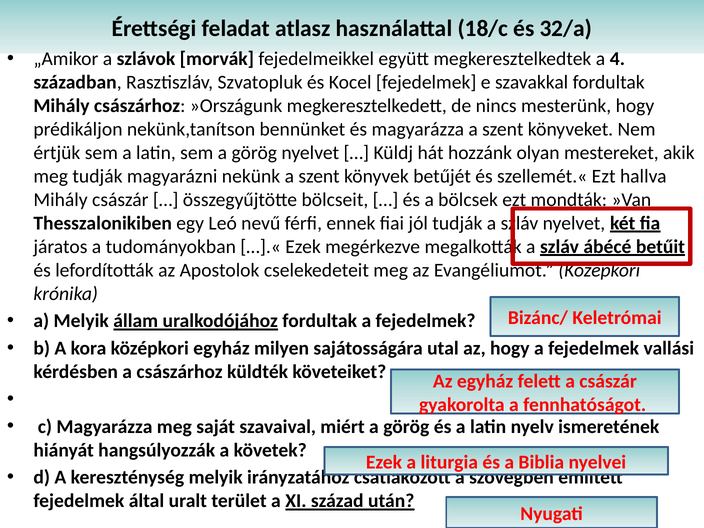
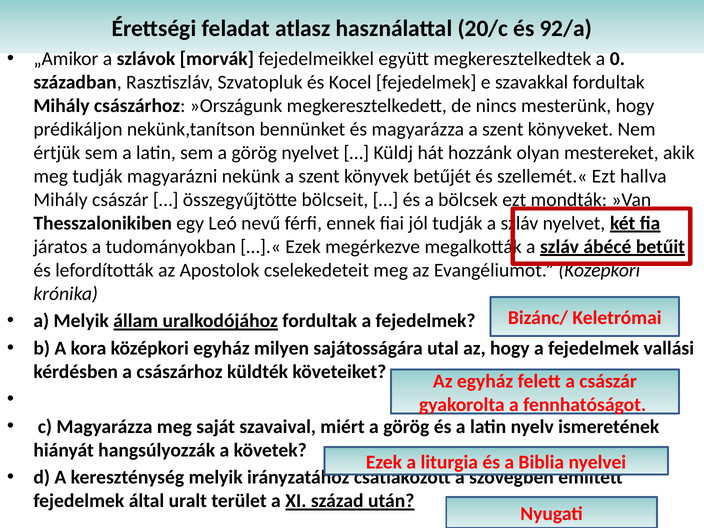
18/c: 18/c -> 20/c
32/a: 32/a -> 92/a
4: 4 -> 0
